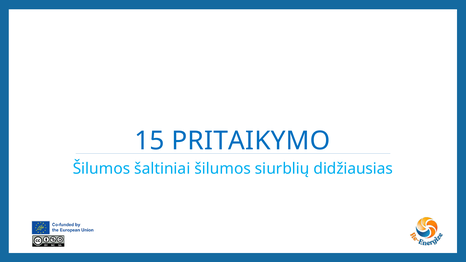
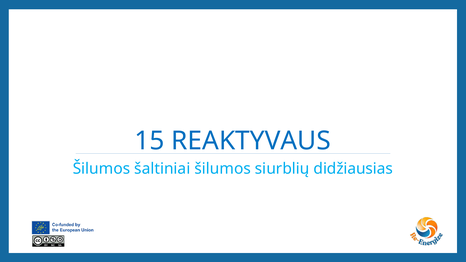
PRITAIKYMO: PRITAIKYMO -> REAKTYVAUS
